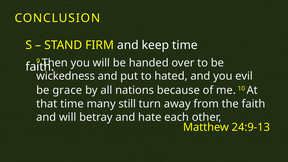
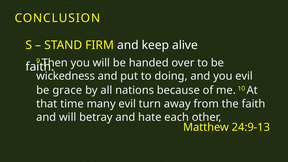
keep time: time -> alive
hated: hated -> doing
many still: still -> evil
